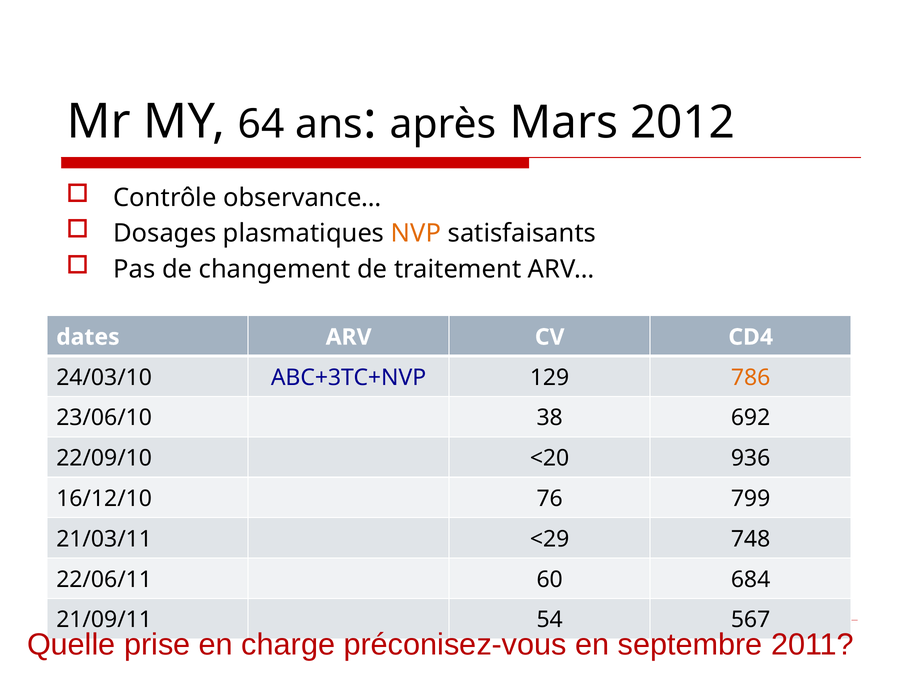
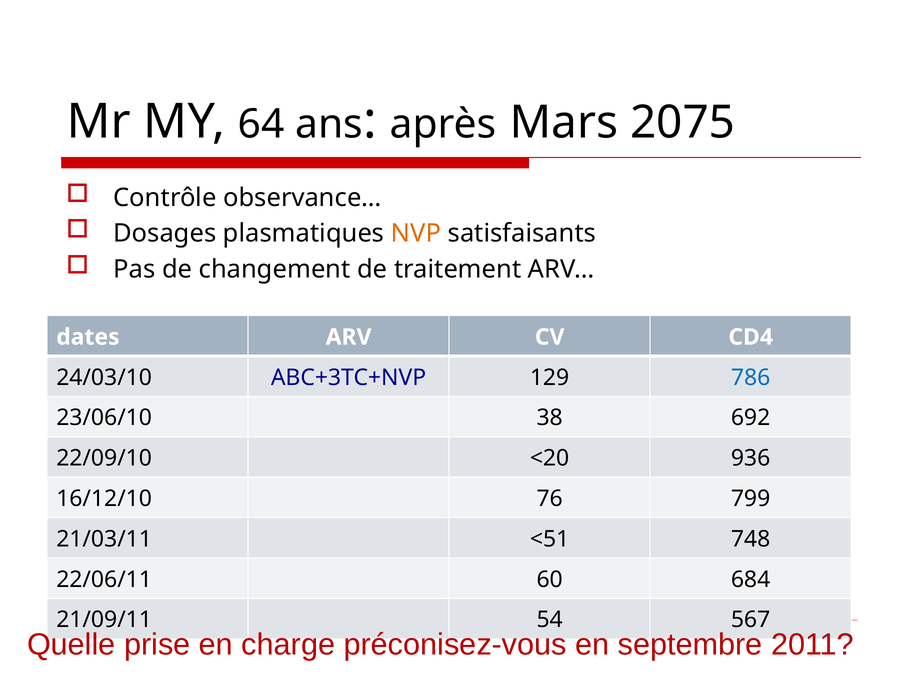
2012: 2012 -> 2075
786 colour: orange -> blue
<29: <29 -> <51
